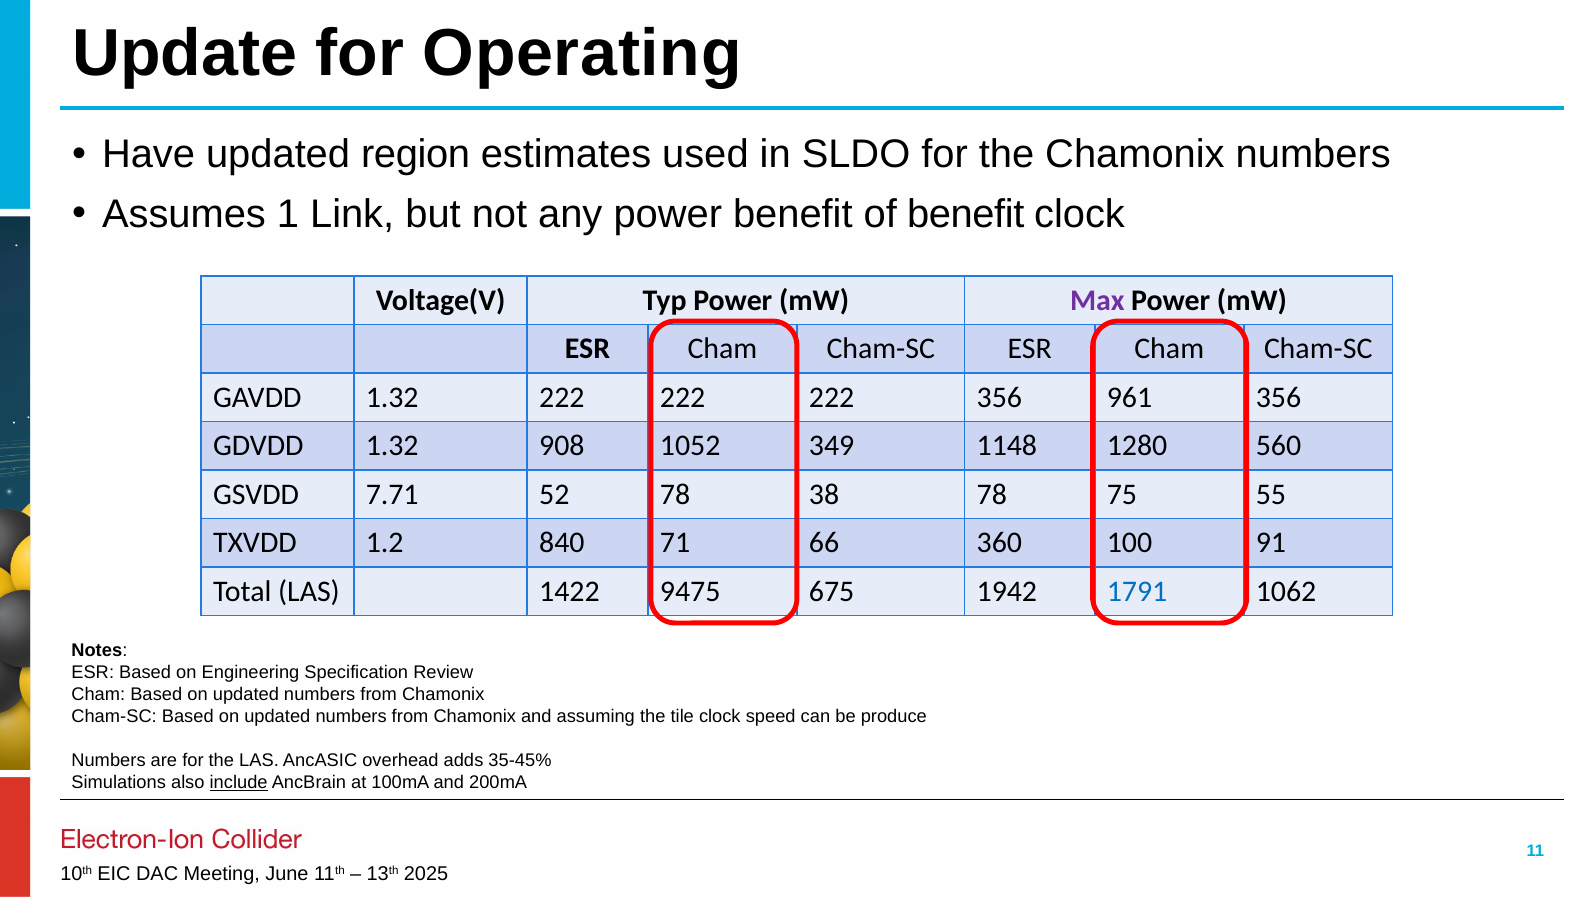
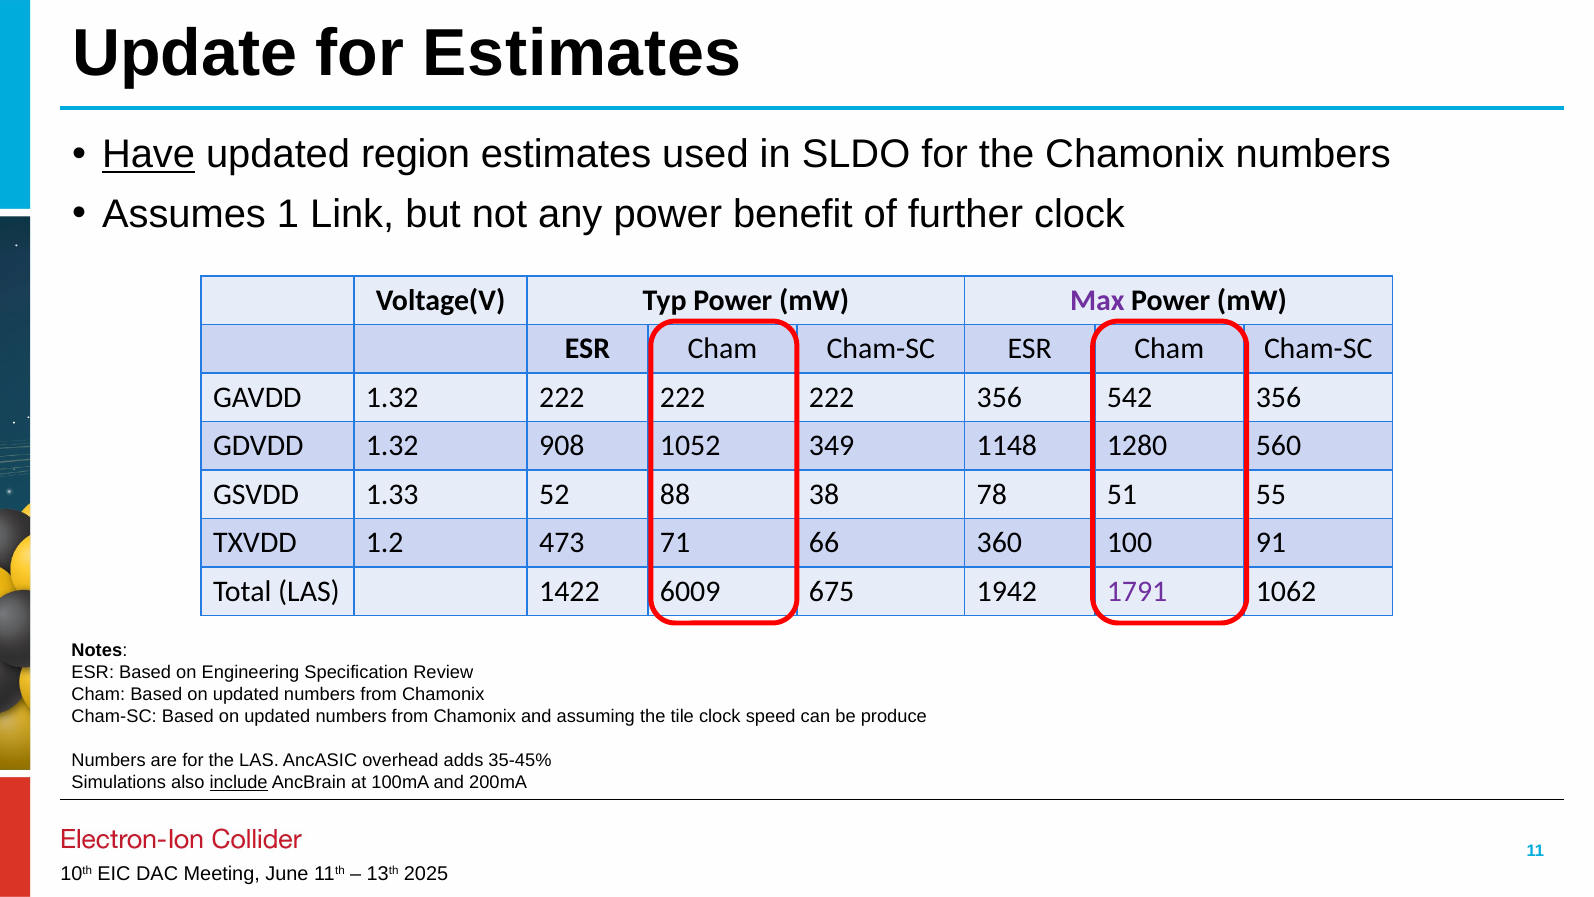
for Operating: Operating -> Estimates
Have underline: none -> present
of benefit: benefit -> further
961: 961 -> 542
7.71: 7.71 -> 1.33
52 78: 78 -> 88
75: 75 -> 51
840: 840 -> 473
9475: 9475 -> 6009
1791 colour: blue -> purple
